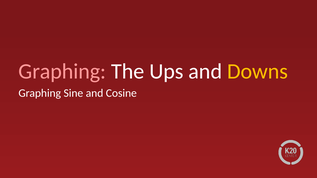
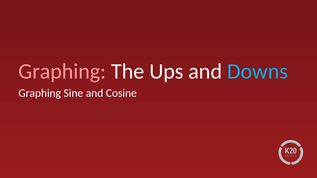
Downs colour: yellow -> light blue
